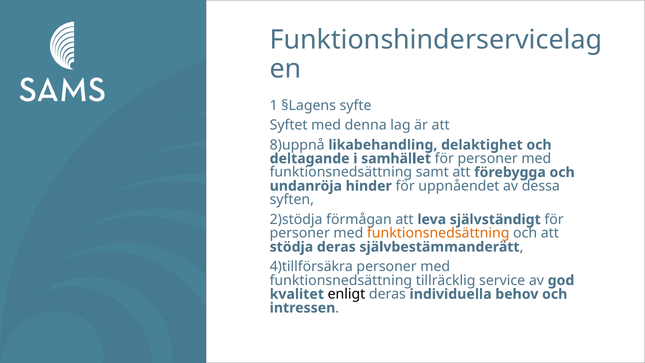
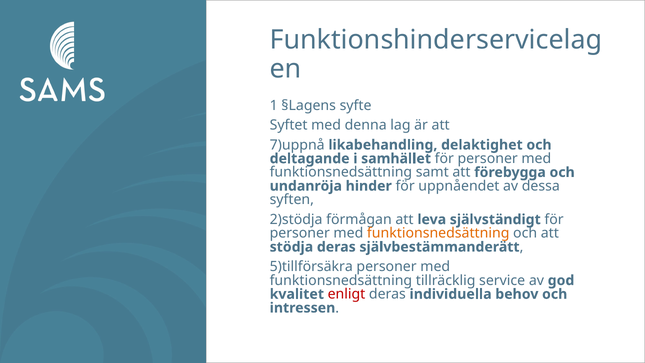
8)uppnå: 8)uppnå -> 7)uppnå
4)tillförsäkra: 4)tillförsäkra -> 5)tillförsäkra
enligt colour: black -> red
